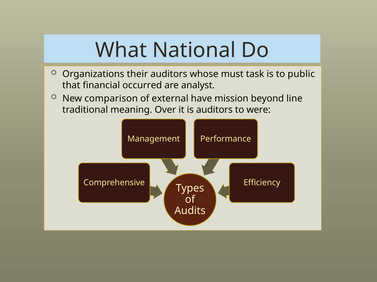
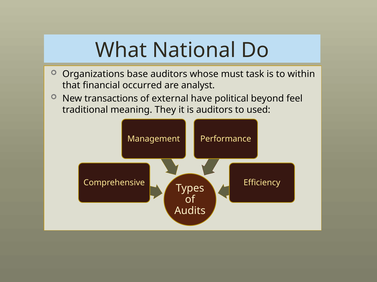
their: their -> base
public: public -> within
comparison: comparison -> transactions
mission: mission -> political
line: line -> feel
Over: Over -> They
were: were -> used
